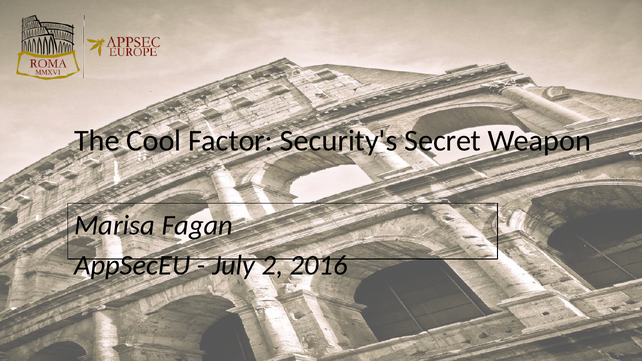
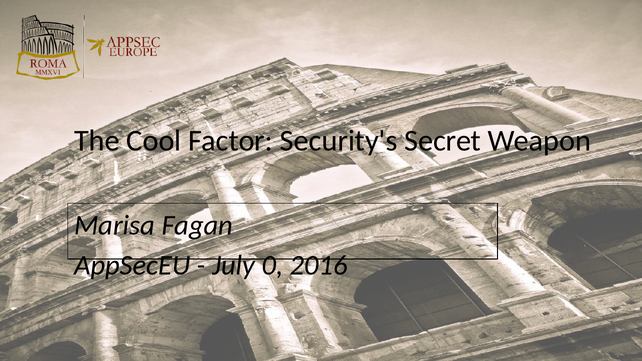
2: 2 -> 0
